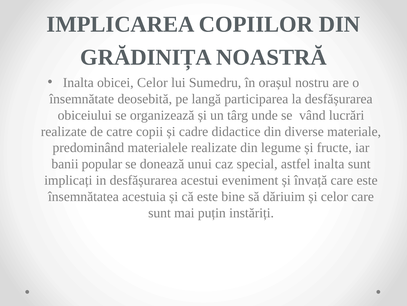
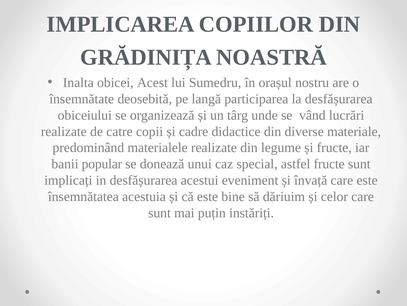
obicei Celor: Celor -> Acest
astfel inalta: inalta -> fructe
